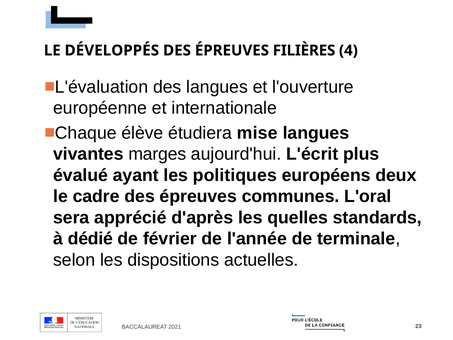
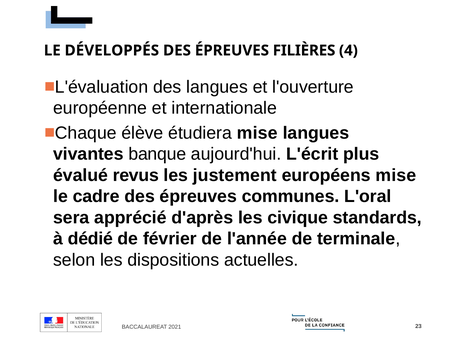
marges: marges -> banque
ayant: ayant -> revus
politiques: politiques -> justement
européens deux: deux -> mise
quelles: quelles -> civique
